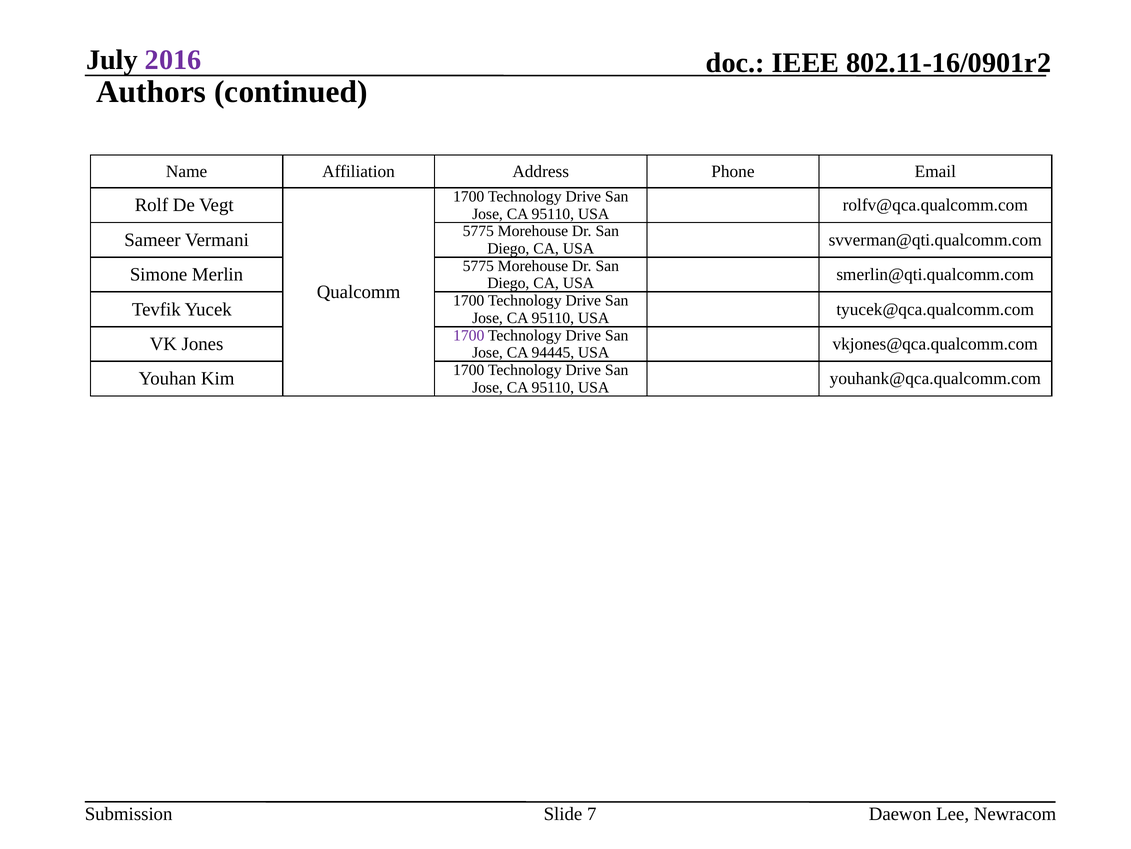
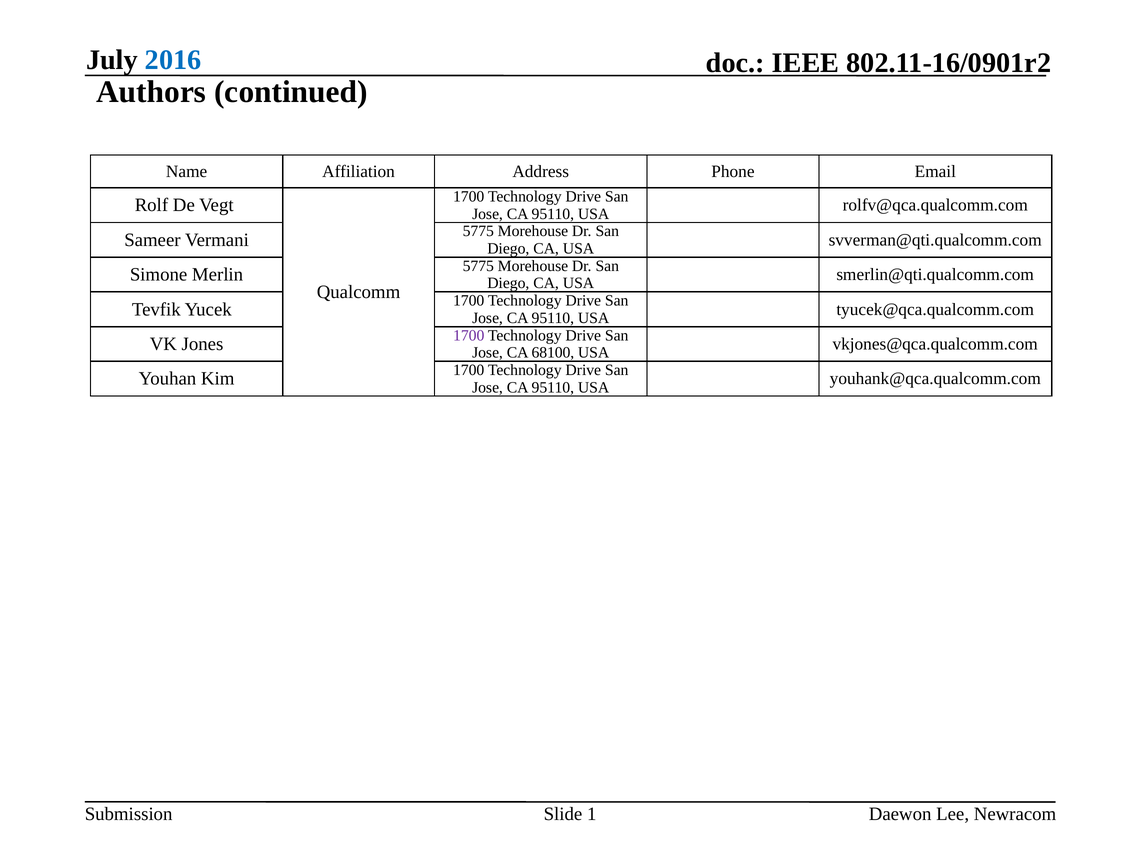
2016 colour: purple -> blue
94445: 94445 -> 68100
7: 7 -> 1
